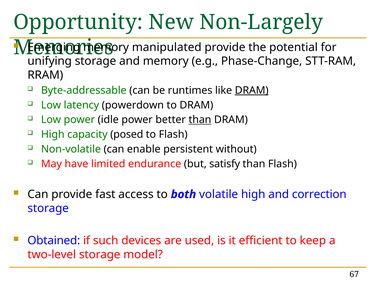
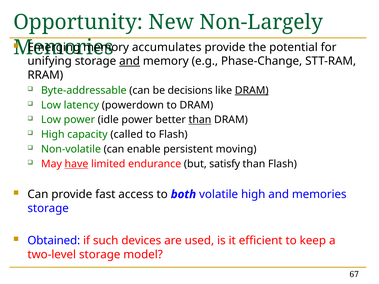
manipulated: manipulated -> accumulates
and at (130, 61) underline: none -> present
runtimes: runtimes -> decisions
posed: posed -> called
without: without -> moving
have underline: none -> present
and correction: correction -> memories
